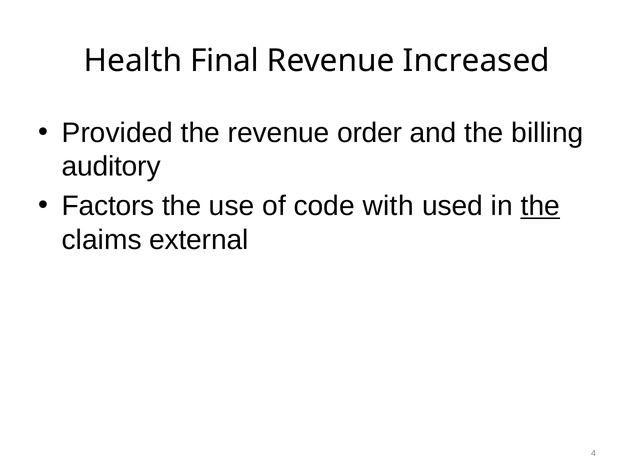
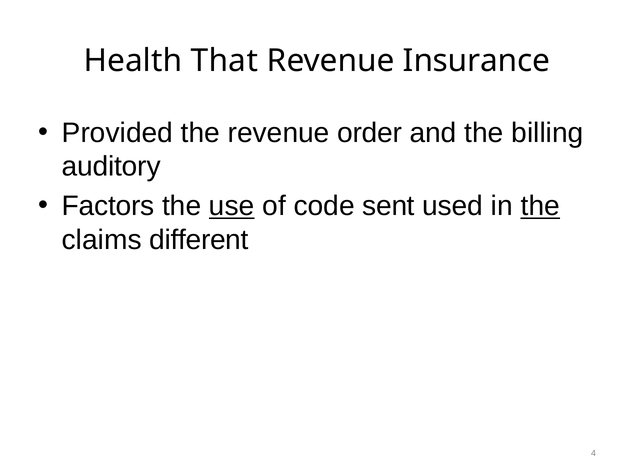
Final: Final -> That
Increased: Increased -> Insurance
use underline: none -> present
with: with -> sent
external: external -> different
